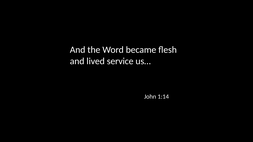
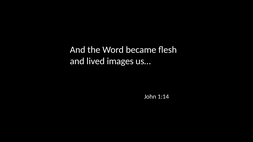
service: service -> images
